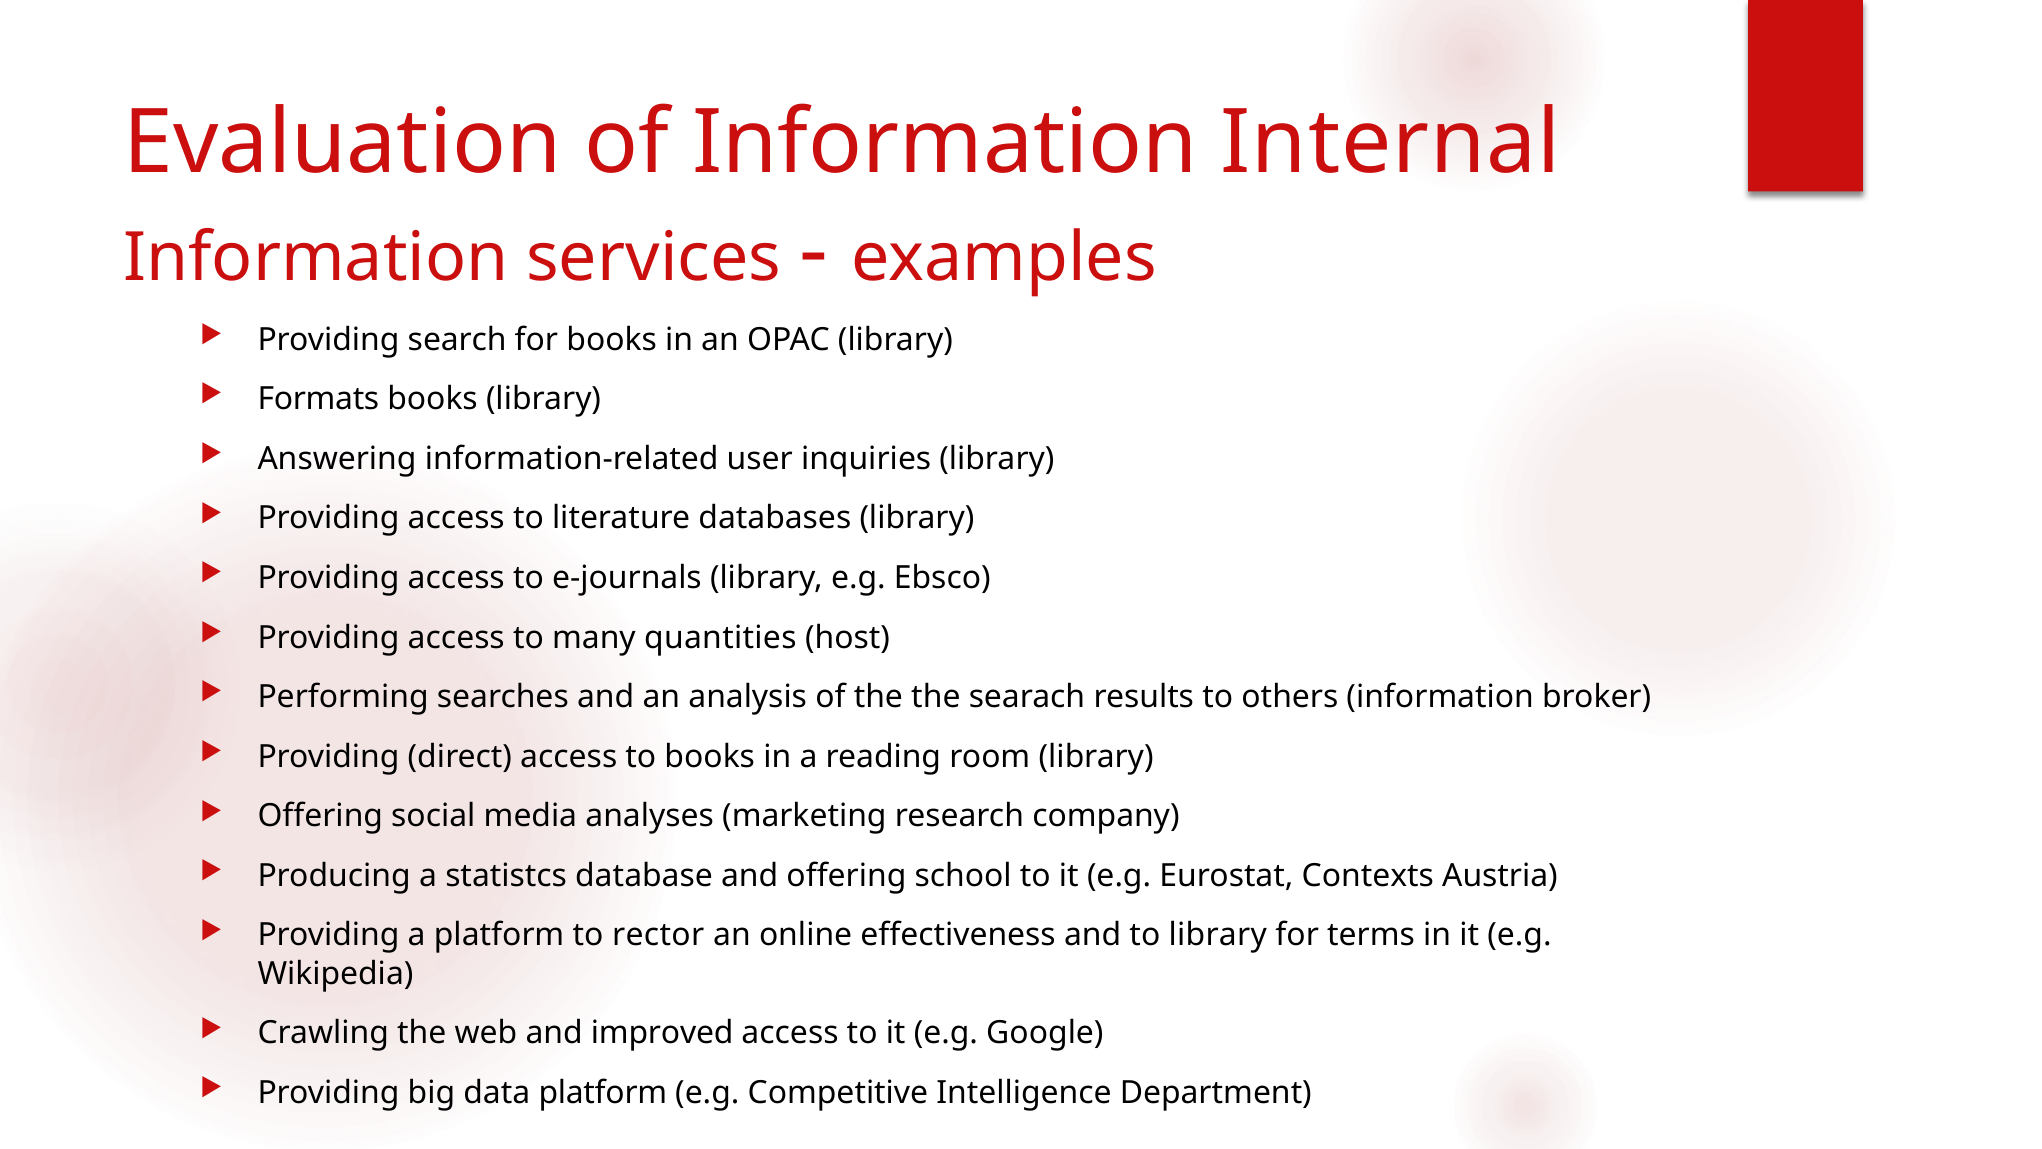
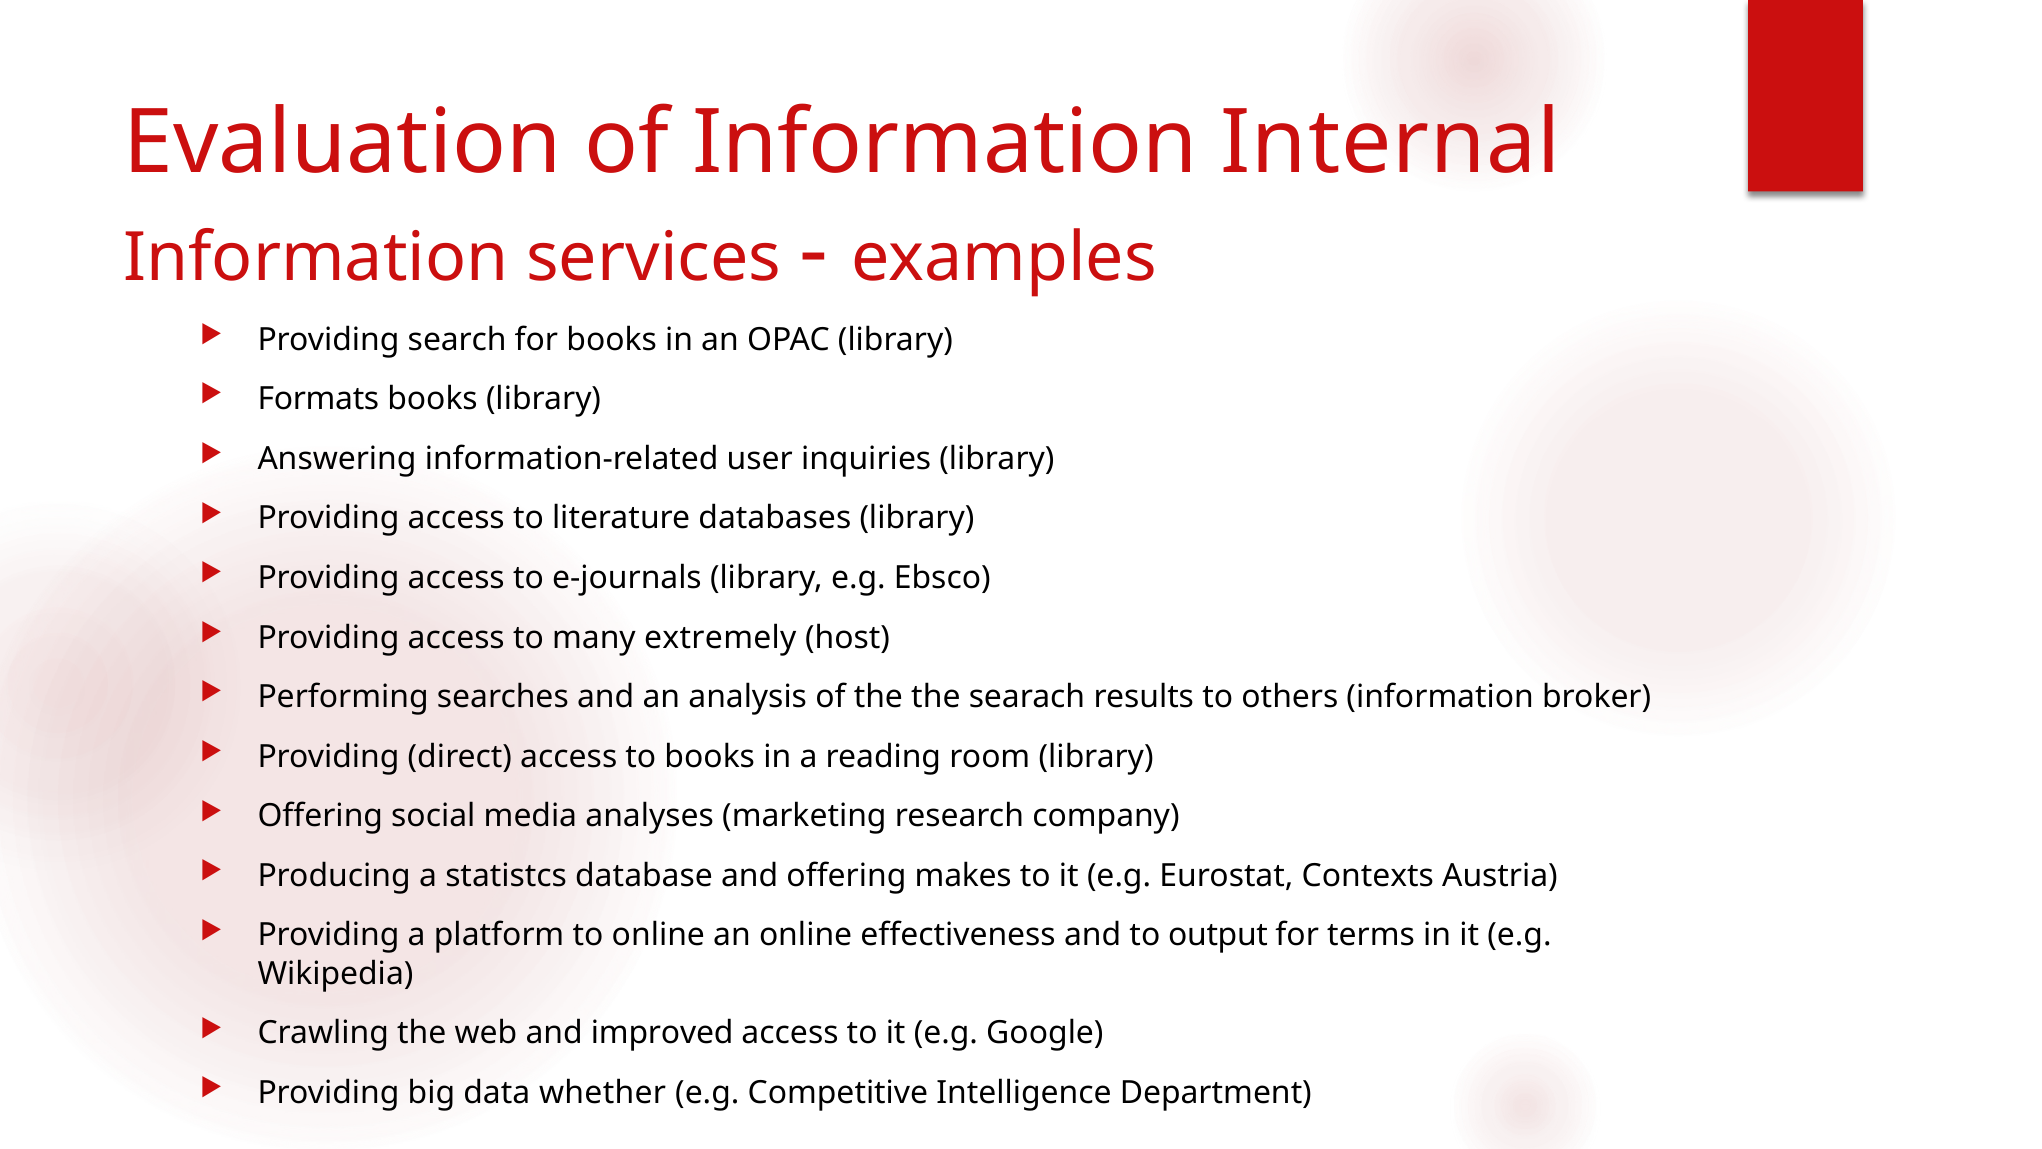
quantities: quantities -> extremely
school: school -> makes
to rector: rector -> online
to library: library -> output
data platform: platform -> whether
